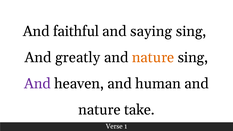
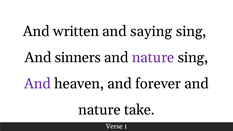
faithful: faithful -> written
greatly: greatly -> sinners
nature at (153, 57) colour: orange -> purple
human: human -> forever
